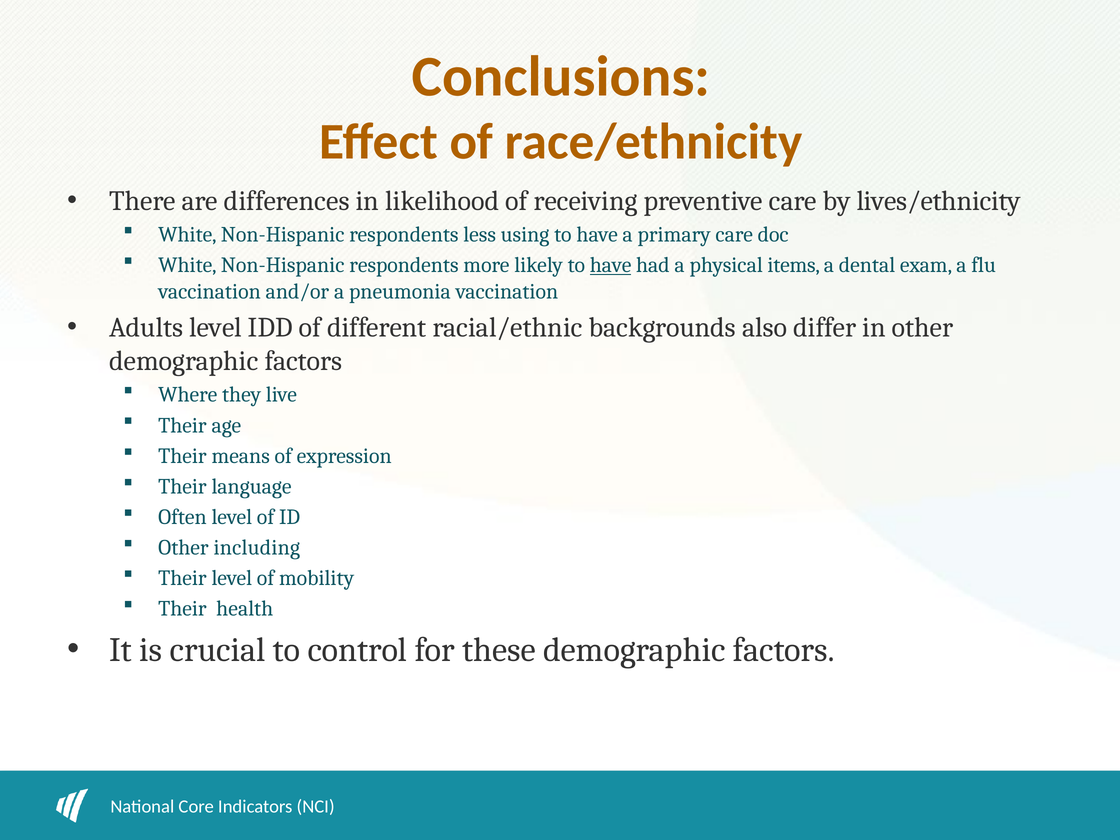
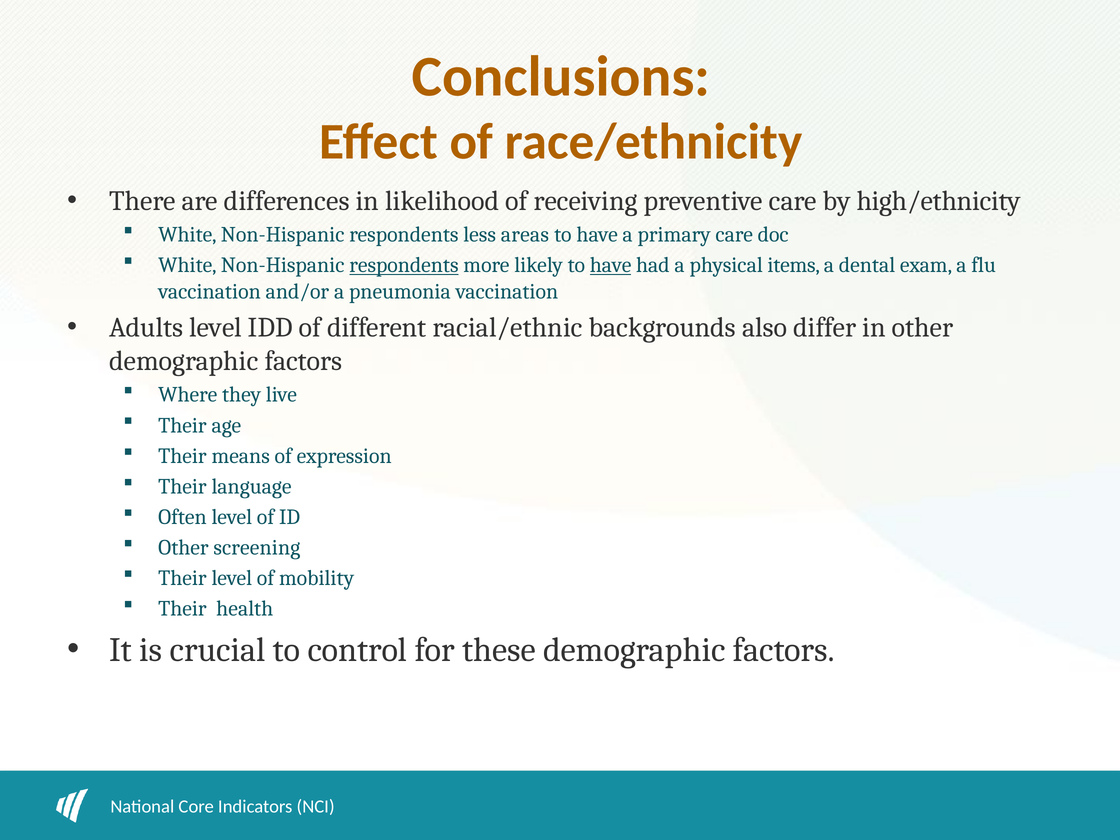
lives/ethnicity: lives/ethnicity -> high/ethnicity
using: using -> areas
respondents at (404, 265) underline: none -> present
including: including -> screening
